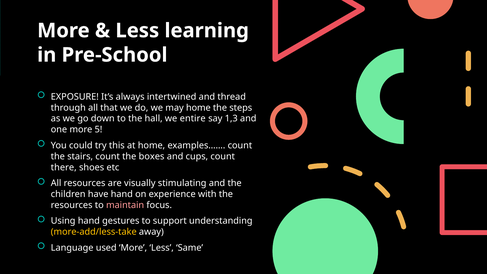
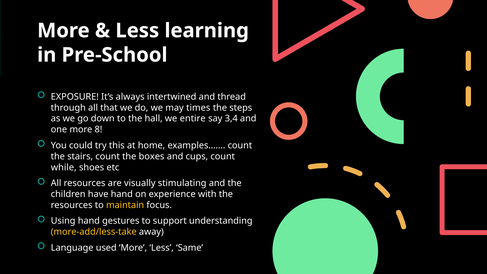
may home: home -> times
1,3: 1,3 -> 3,4
5: 5 -> 8
there: there -> while
maintain colour: pink -> yellow
